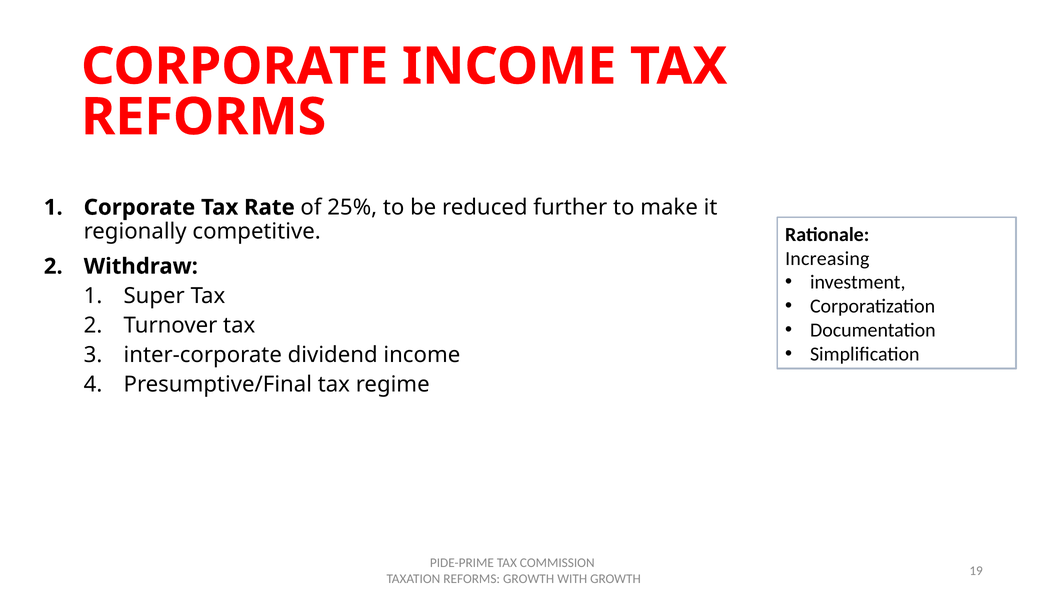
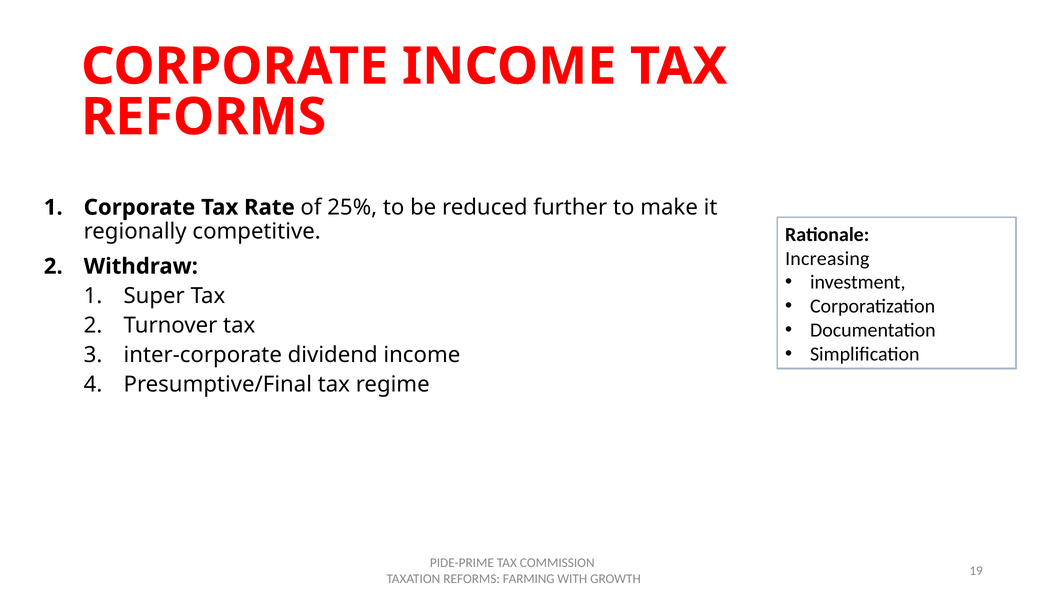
REFORMS GROWTH: GROWTH -> FARMING
